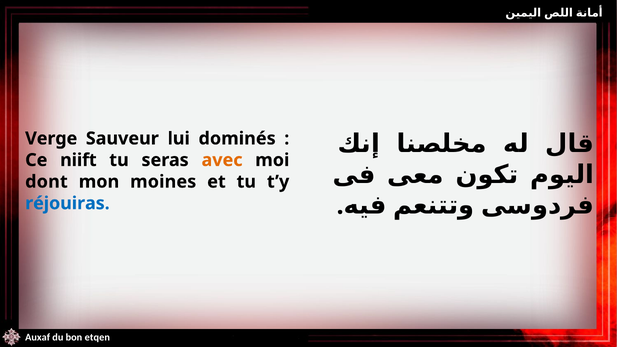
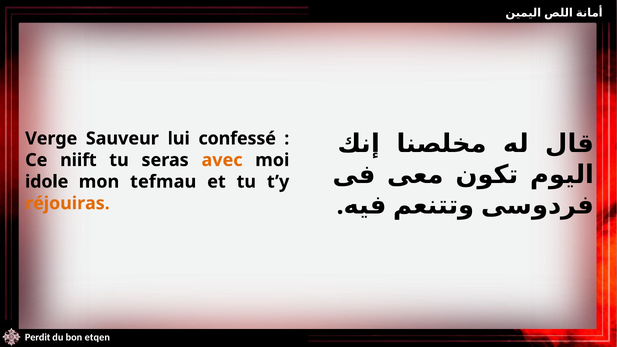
dominés: dominés -> confessé
dont: dont -> idole
moines: moines -> tefmau
réjouiras colour: blue -> orange
Auxaf: Auxaf -> Perdit
